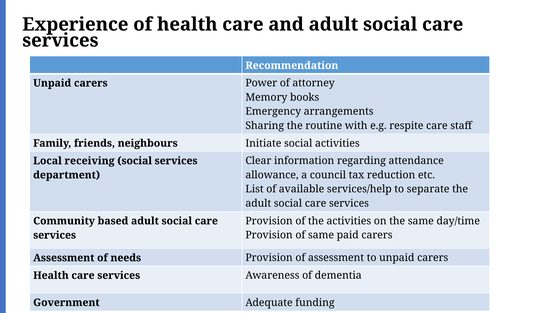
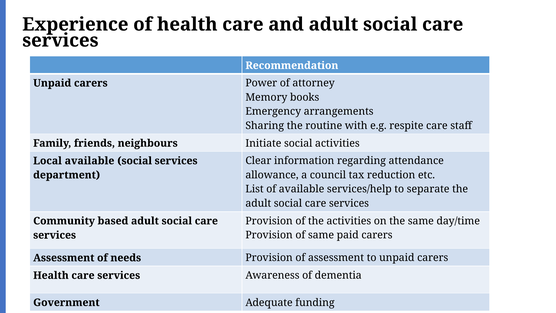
Local receiving: receiving -> available
